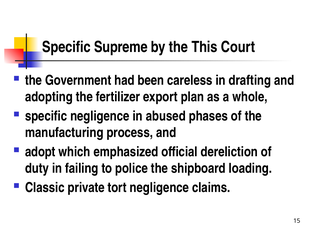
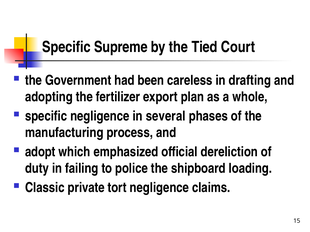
This: This -> Tied
abused: abused -> several
